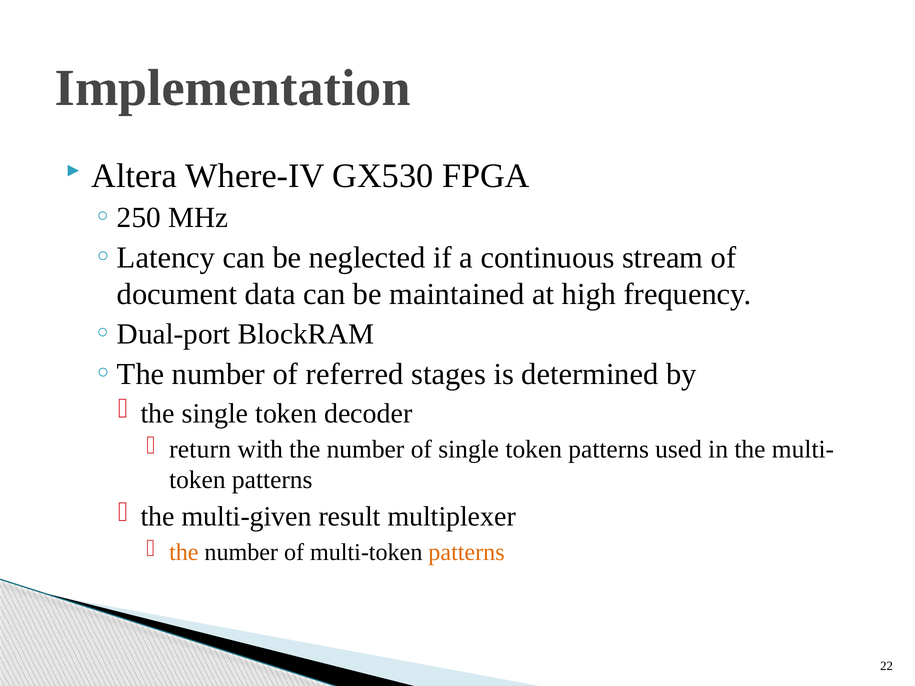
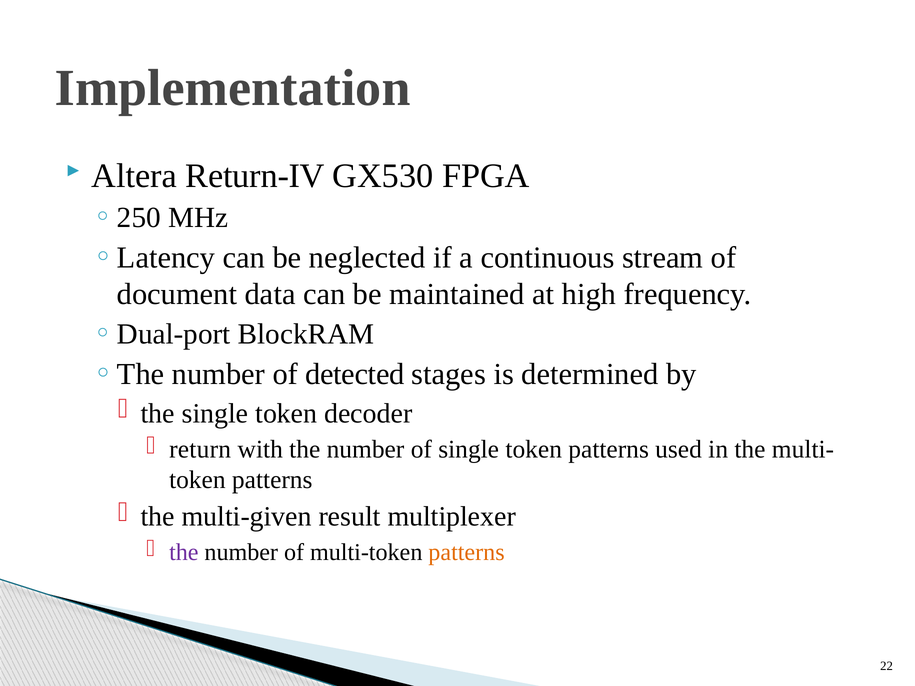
Where-IV: Where-IV -> Return-IV
referred: referred -> detected
the at (184, 552) colour: orange -> purple
